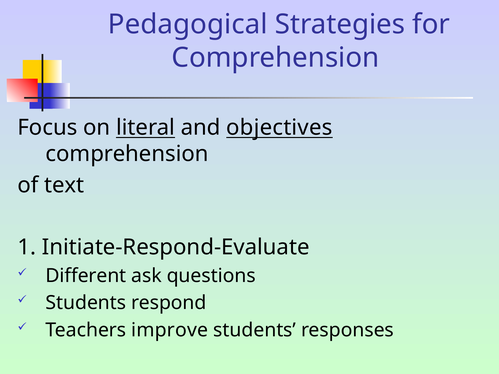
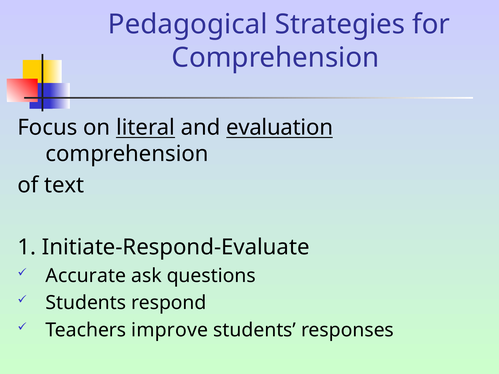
objectives: objectives -> evaluation
Different: Different -> Accurate
